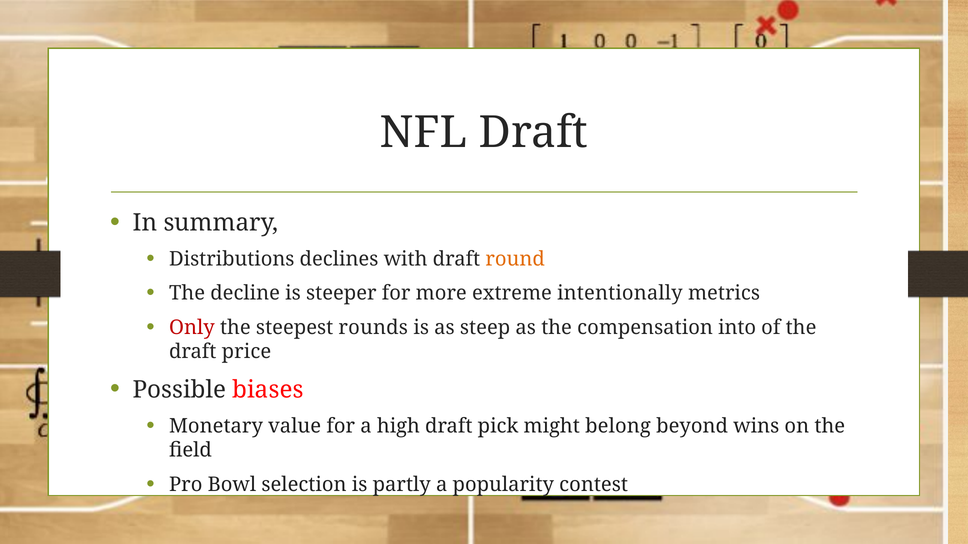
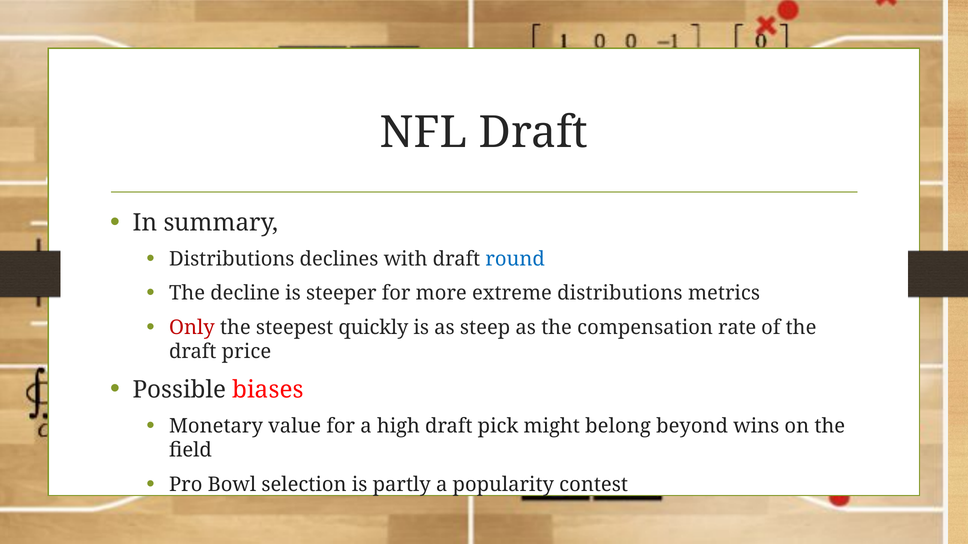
round colour: orange -> blue
extreme intentionally: intentionally -> distributions
rounds: rounds -> quickly
into: into -> rate
